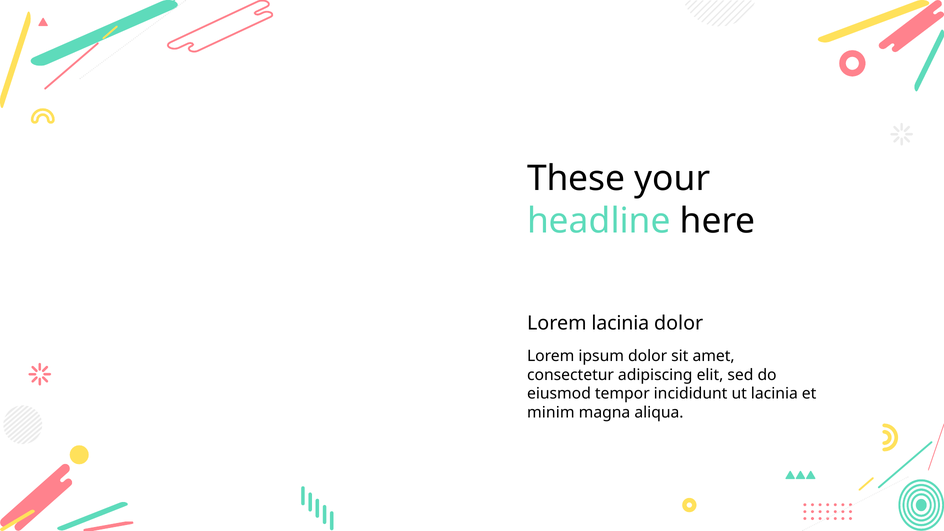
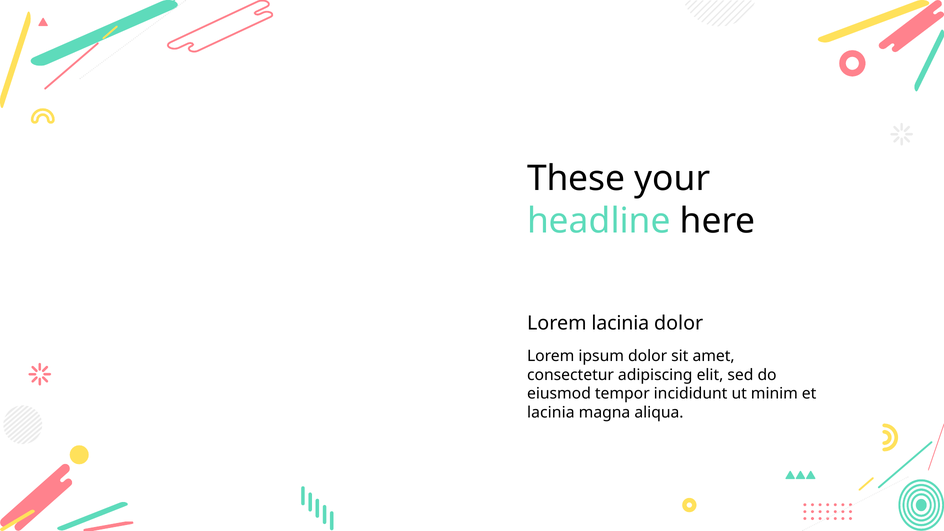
ut lacinia: lacinia -> minim
minim at (551, 413): minim -> lacinia
